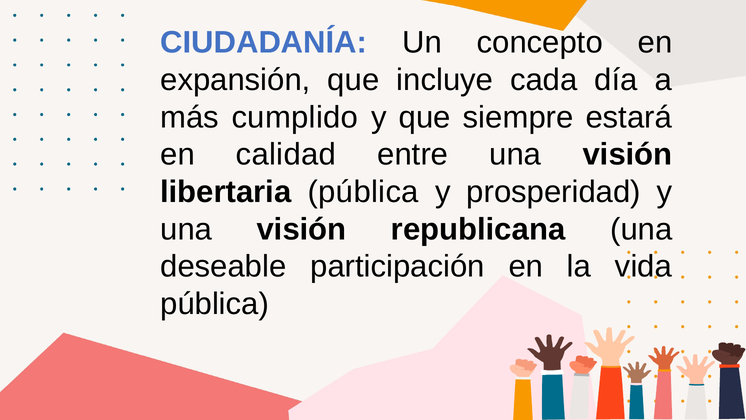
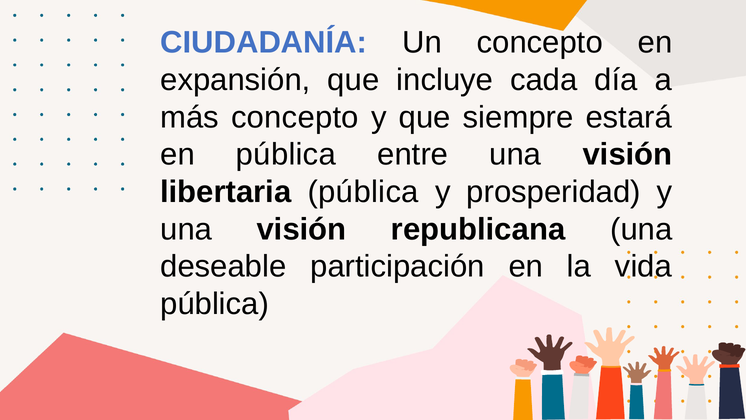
más cumplido: cumplido -> concepto
en calidad: calidad -> pública
